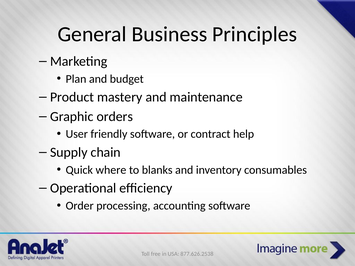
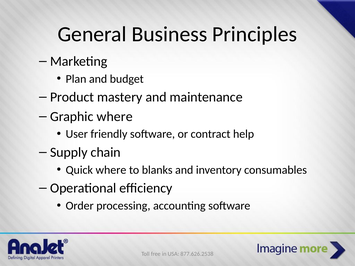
Graphic orders: orders -> where
